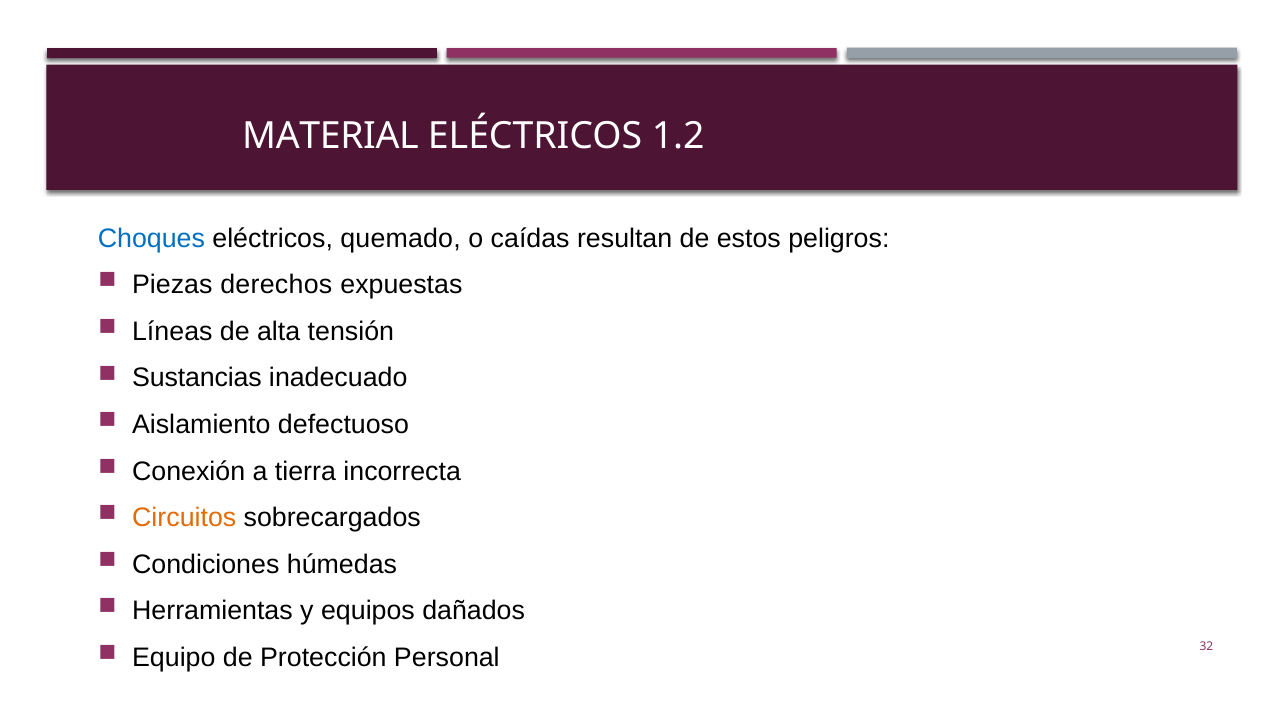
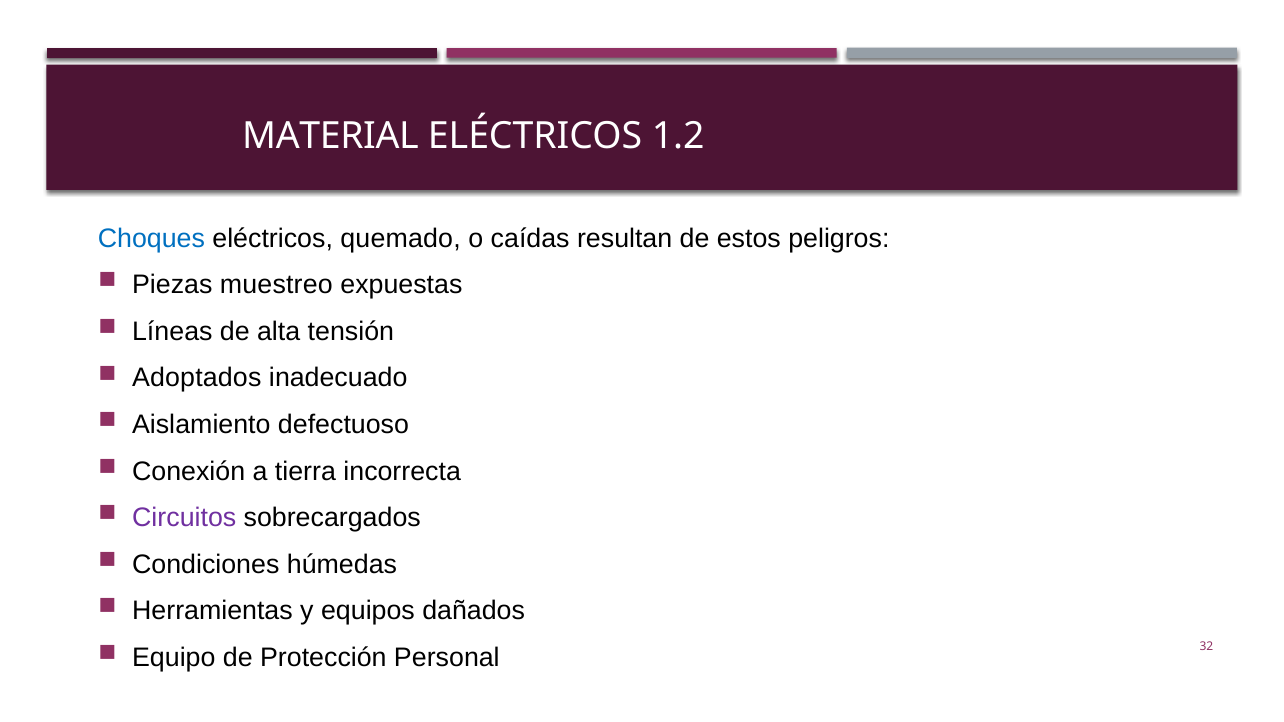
derechos: derechos -> muestreo
Sustancias: Sustancias -> Adoptados
Circuitos colour: orange -> purple
